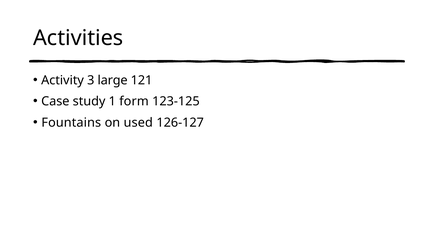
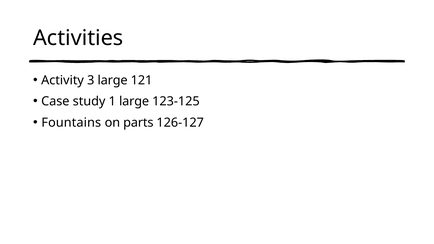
1 form: form -> large
used: used -> parts
